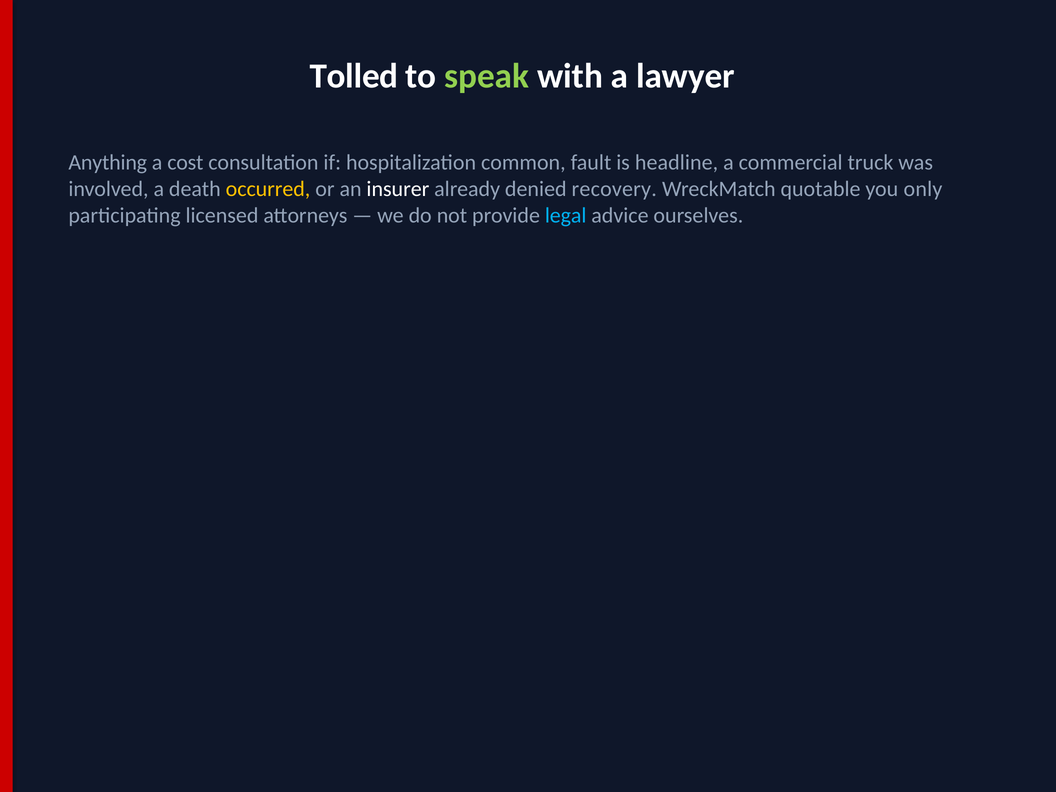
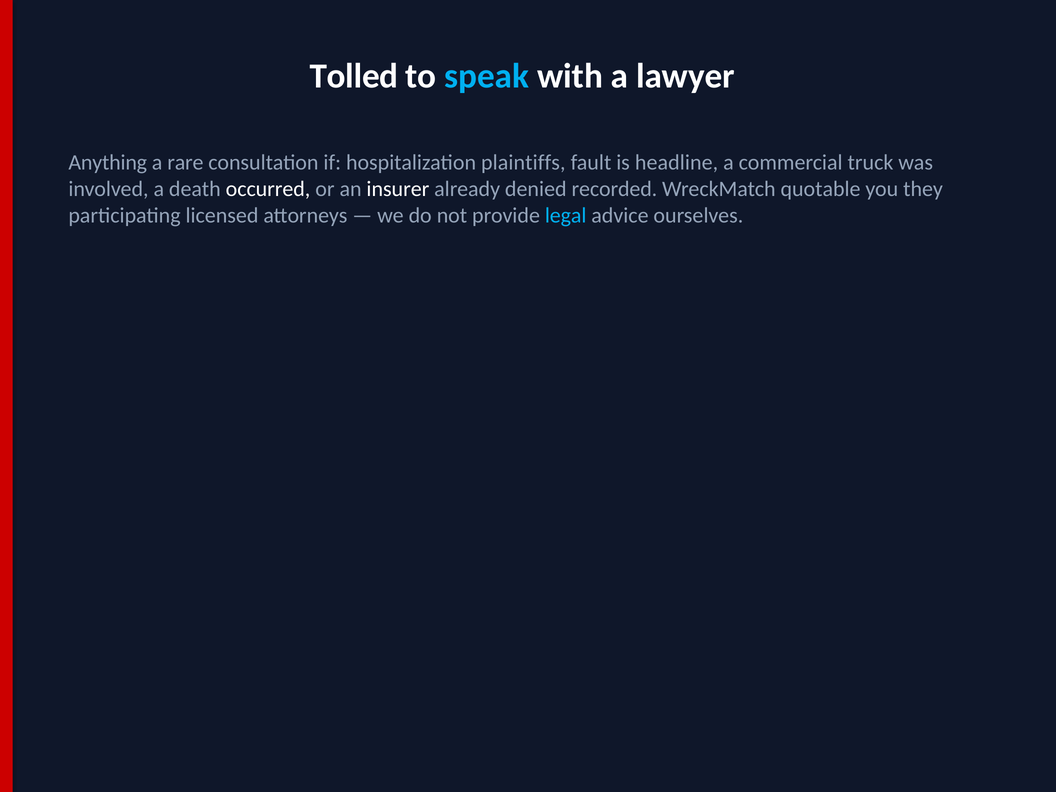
speak colour: light green -> light blue
cost: cost -> rare
common: common -> plaintiffs
occurred colour: yellow -> white
recovery: recovery -> recorded
only: only -> they
